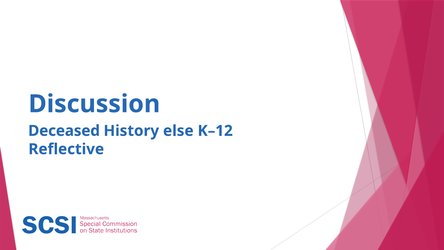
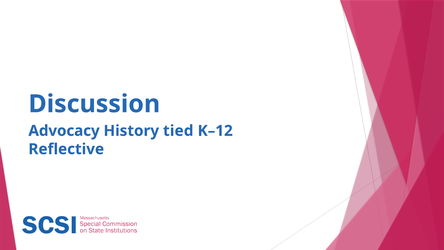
Deceased: Deceased -> Advocacy
else: else -> tied
